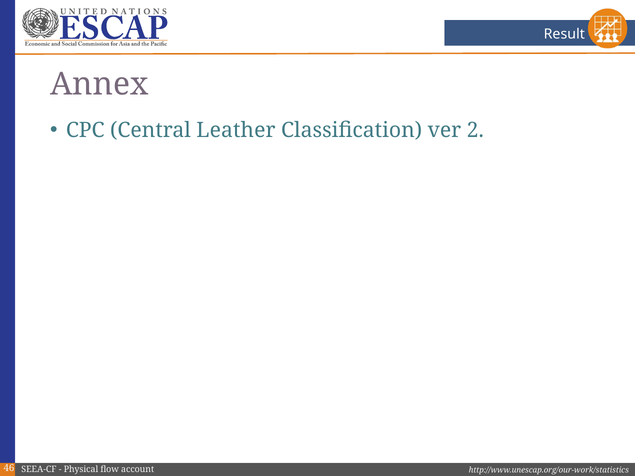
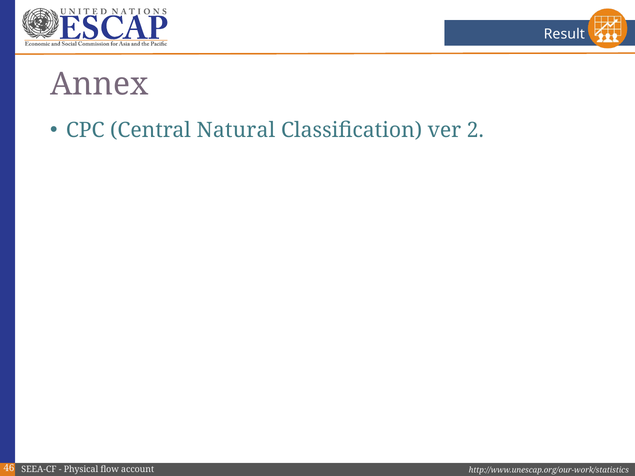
Leather: Leather -> Natural
